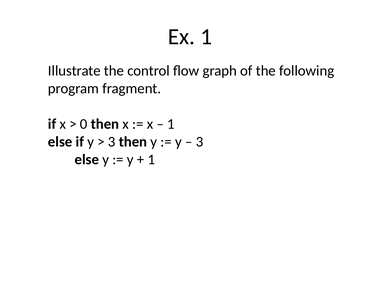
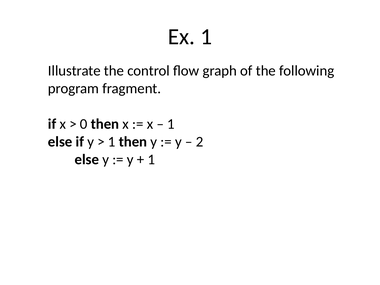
3 at (112, 142): 3 -> 1
3 at (200, 142): 3 -> 2
